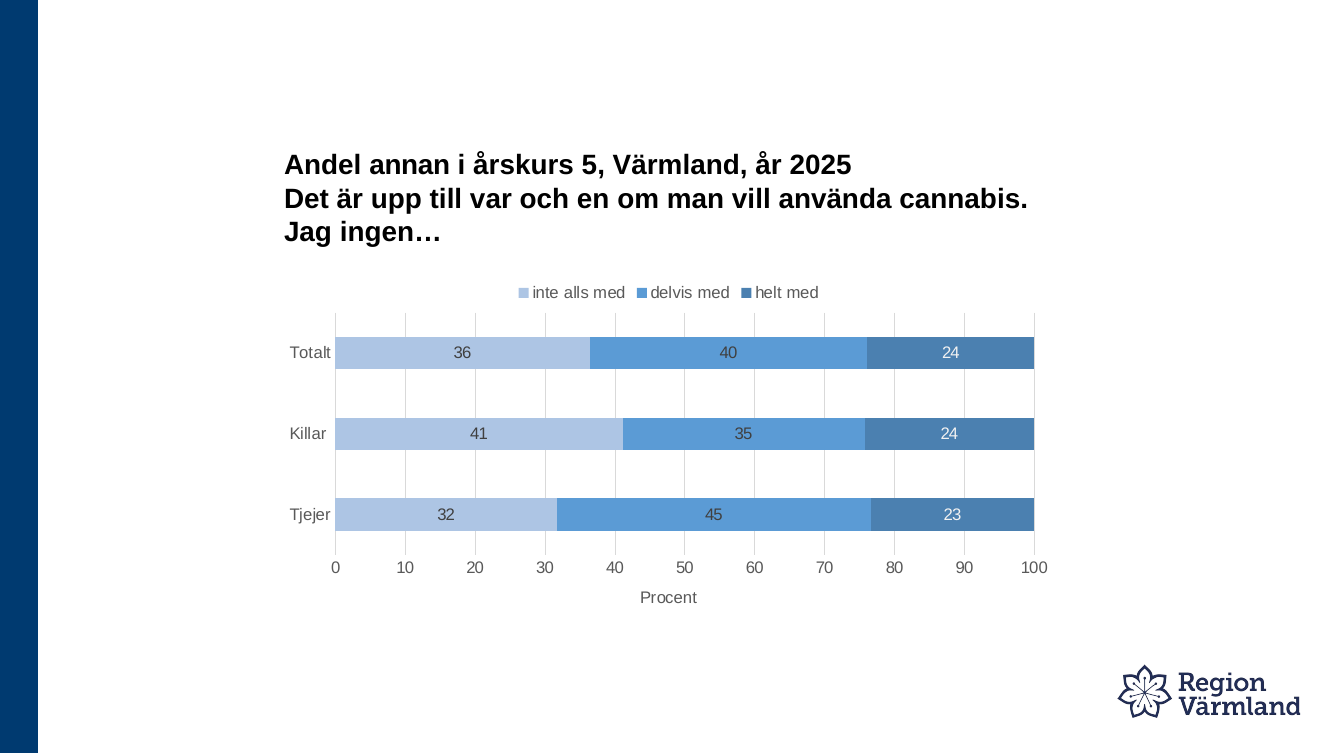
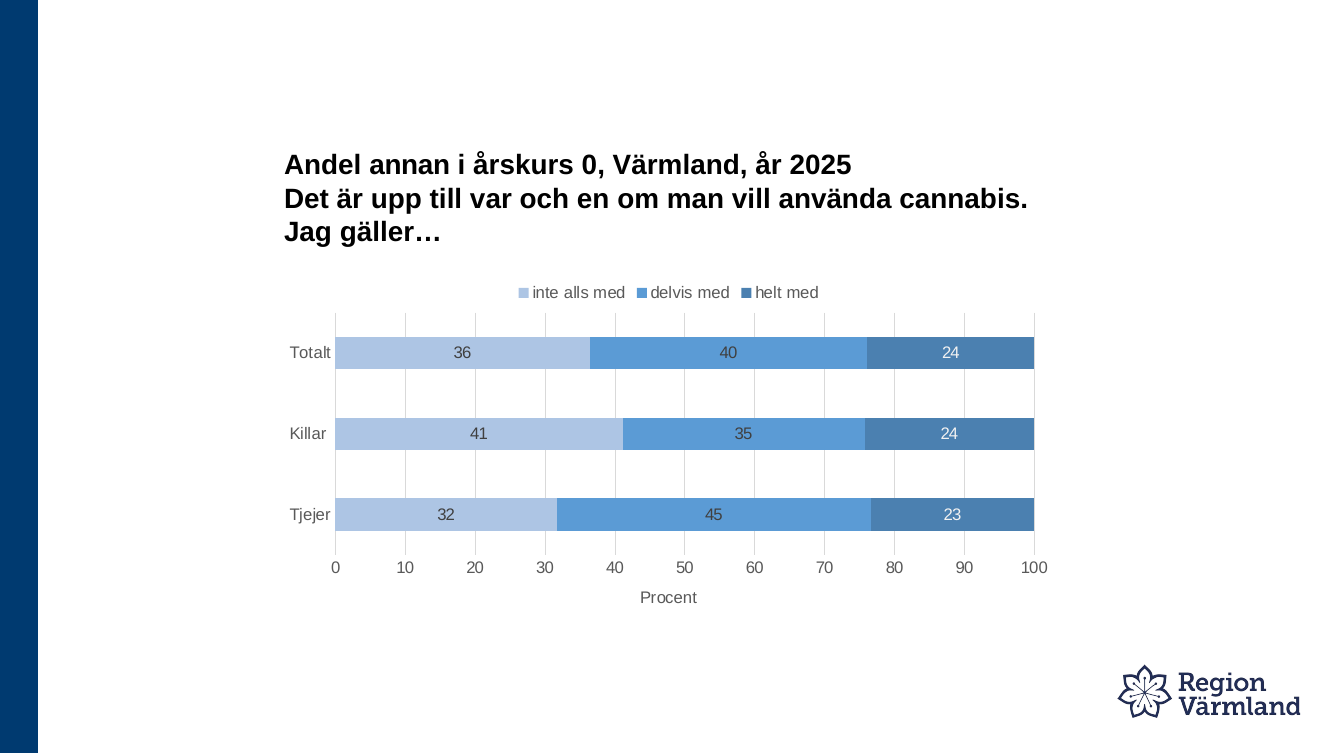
årskurs 5: 5 -> 0
ingen…: ingen… -> gäller…
